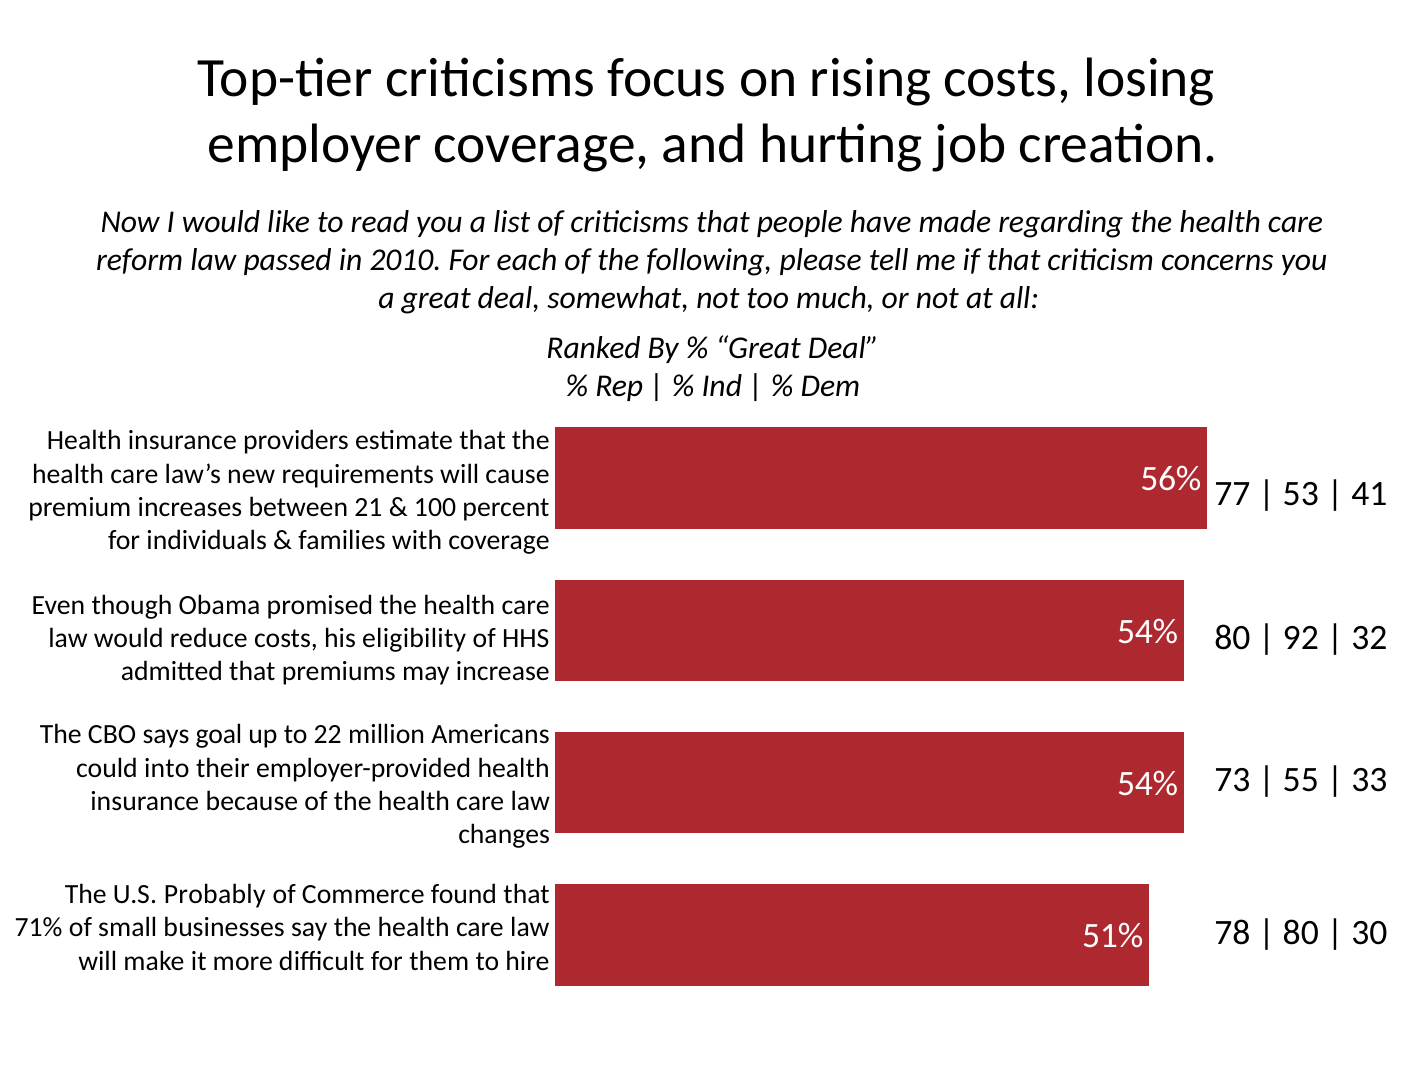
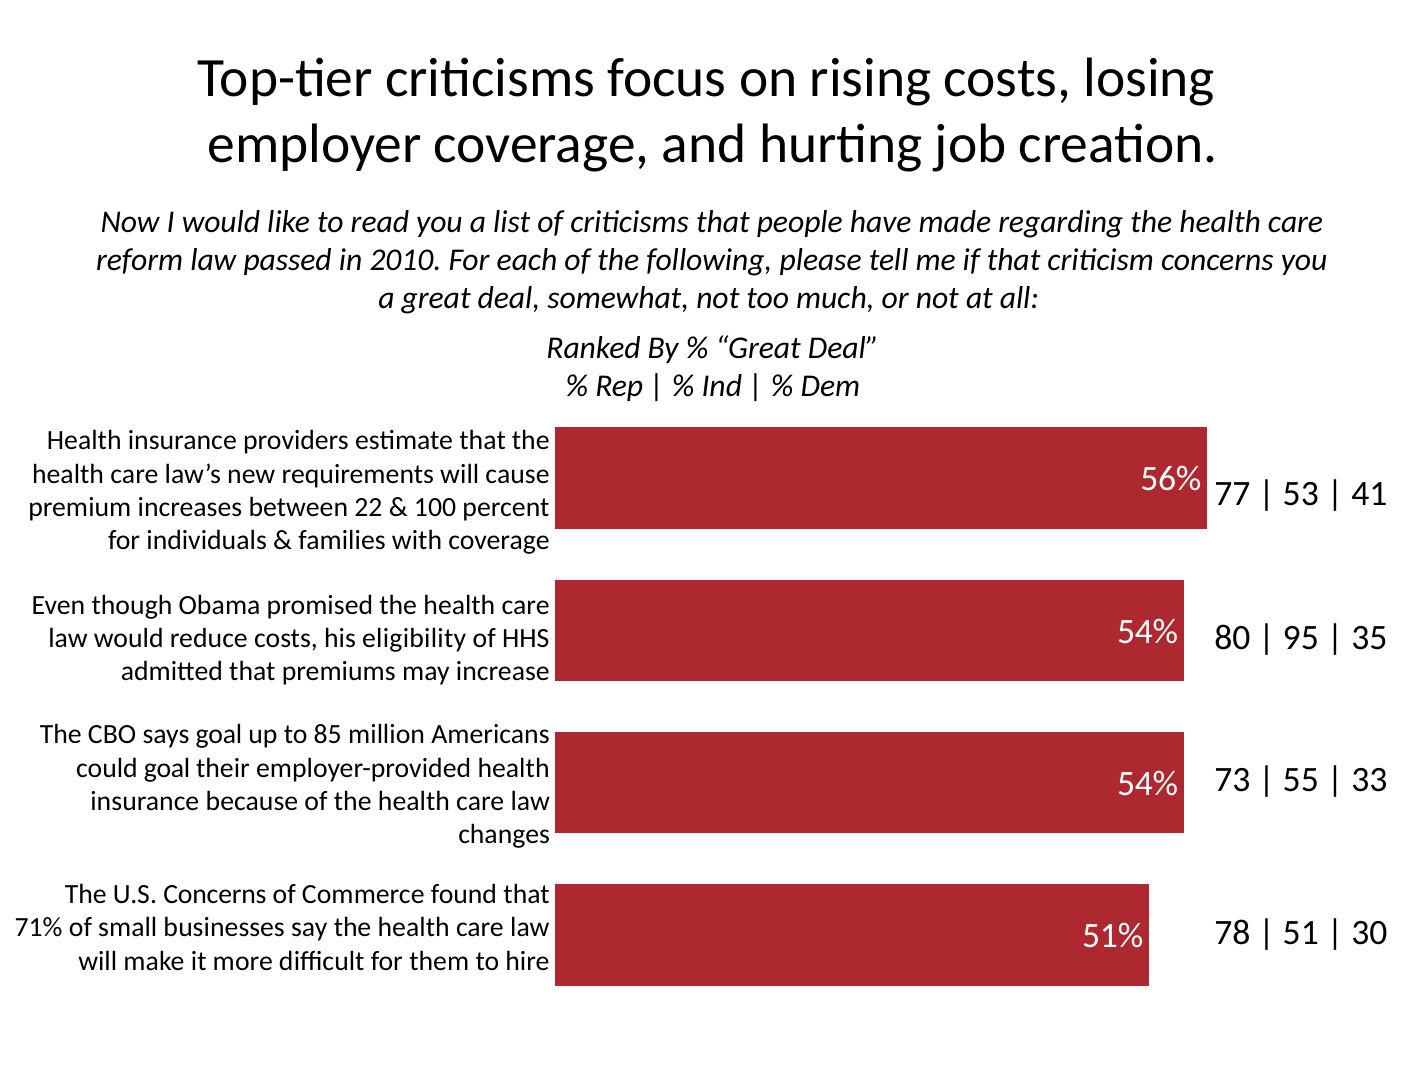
21: 21 -> 22
92: 92 -> 95
32: 32 -> 35
22: 22 -> 85
could into: into -> goal
U.S Probably: Probably -> Concerns
80 at (1301, 933): 80 -> 51
